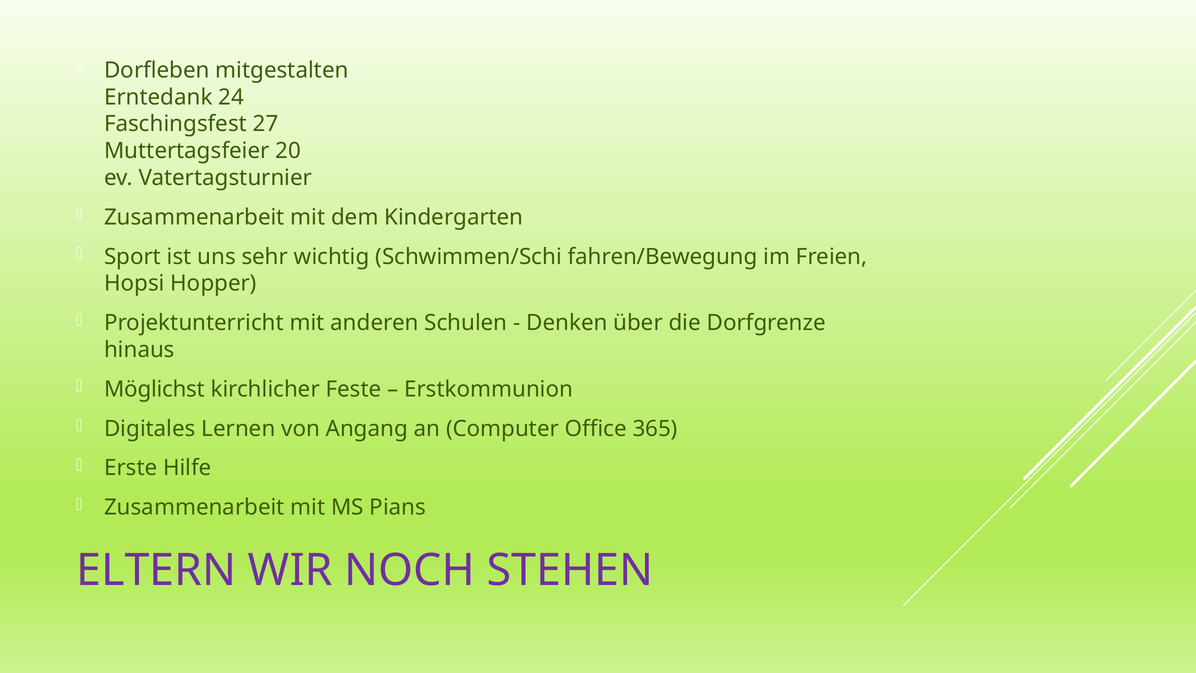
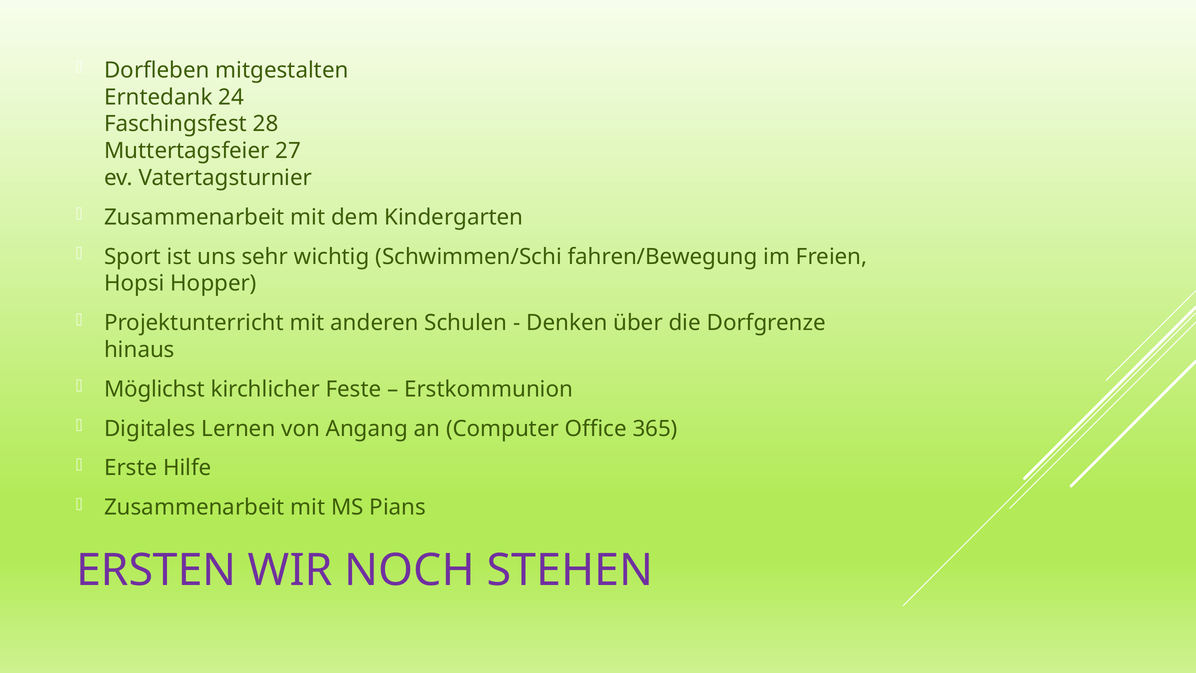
27: 27 -> 28
20: 20 -> 27
ELTERN: ELTERN -> ERSTEN
